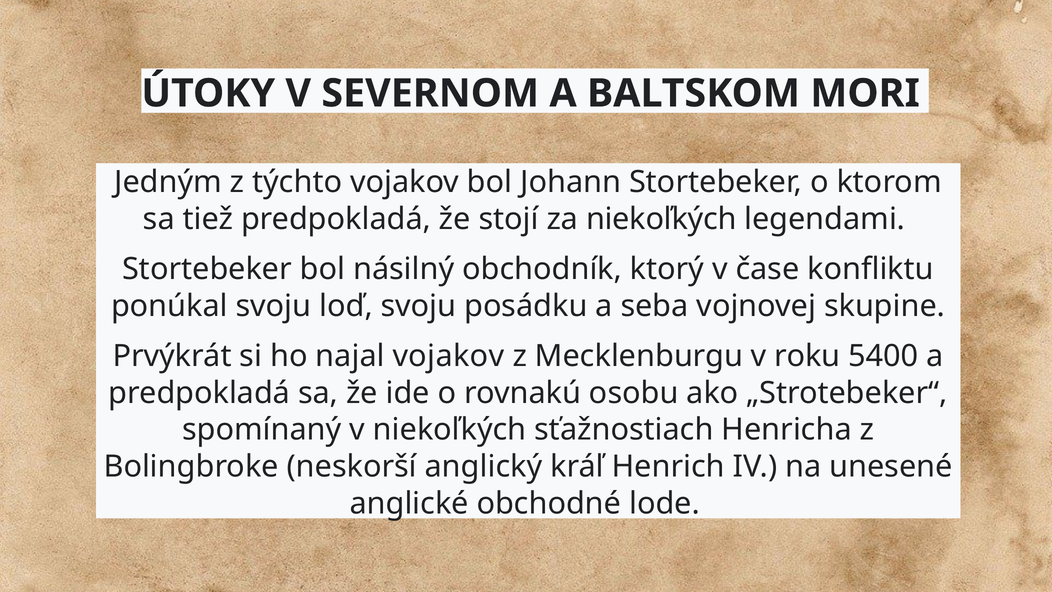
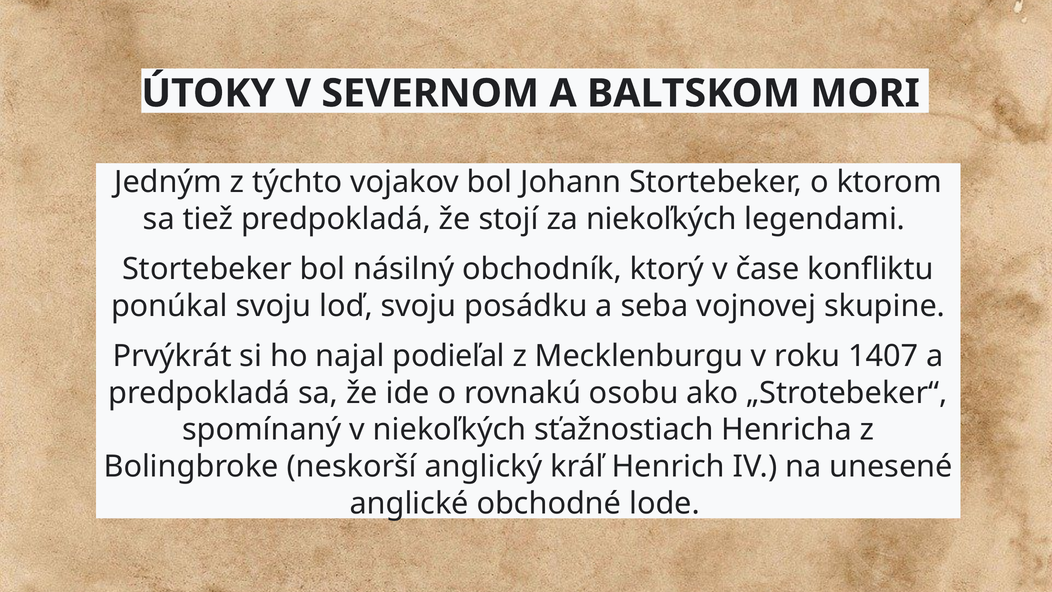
najal vojakov: vojakov -> podieľal
5400: 5400 -> 1407
